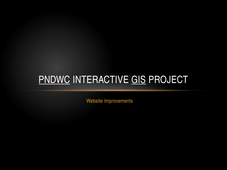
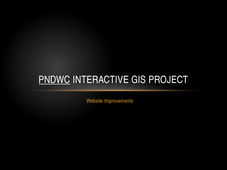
GIS underline: present -> none
